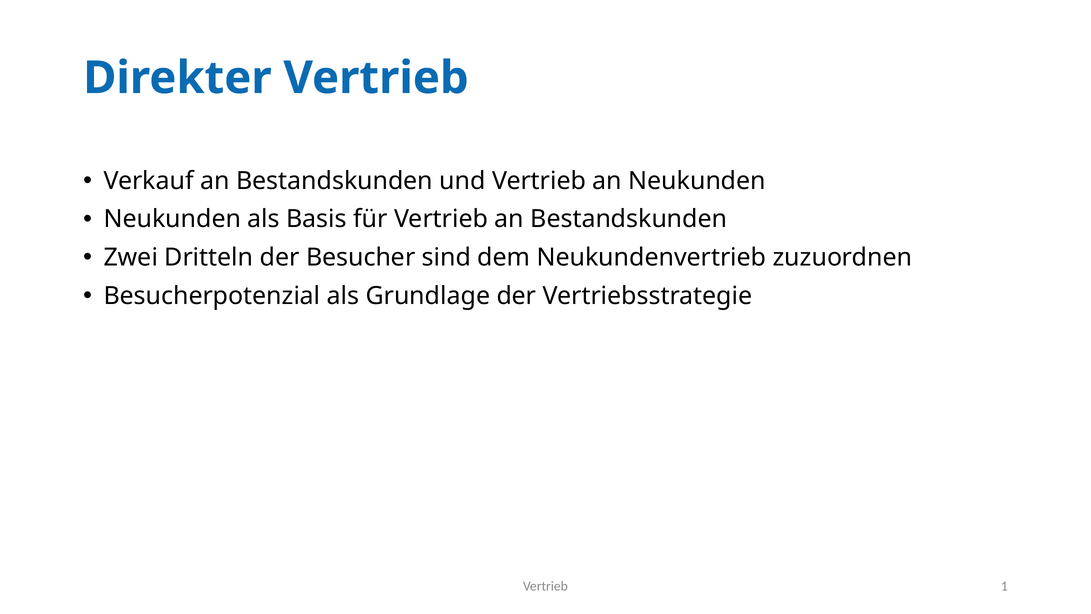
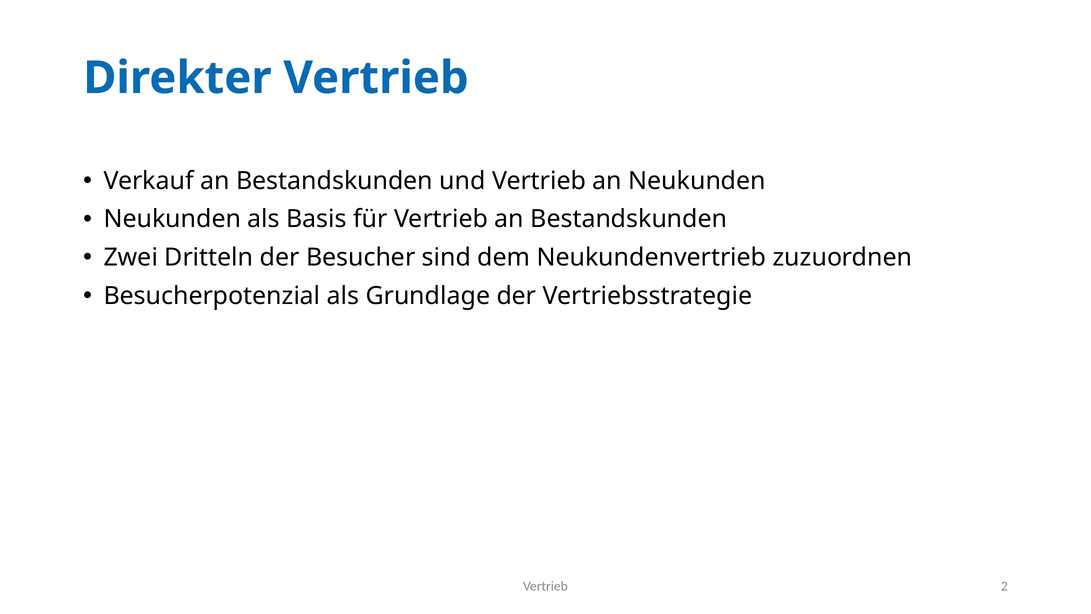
1: 1 -> 2
